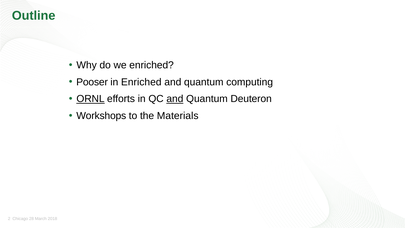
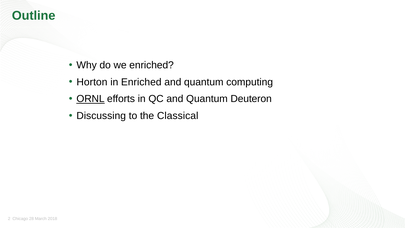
Pooser: Pooser -> Horton
and at (175, 99) underline: present -> none
Workshops: Workshops -> Discussing
Materials: Materials -> Classical
